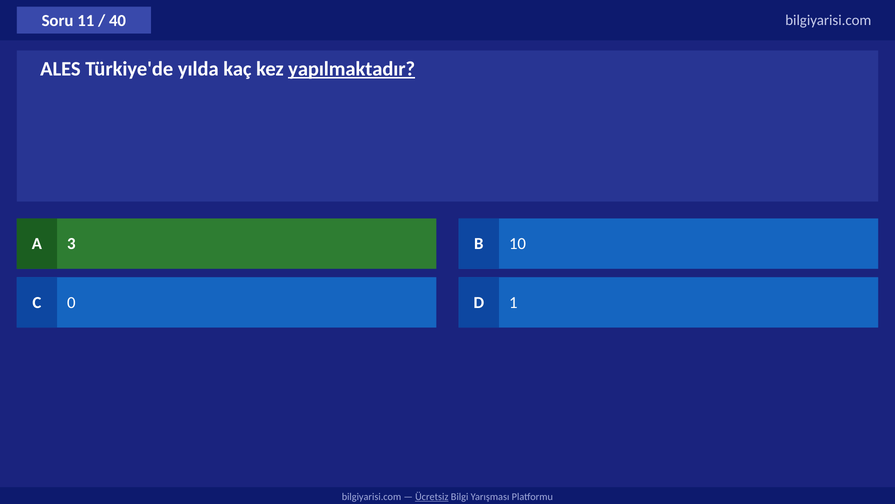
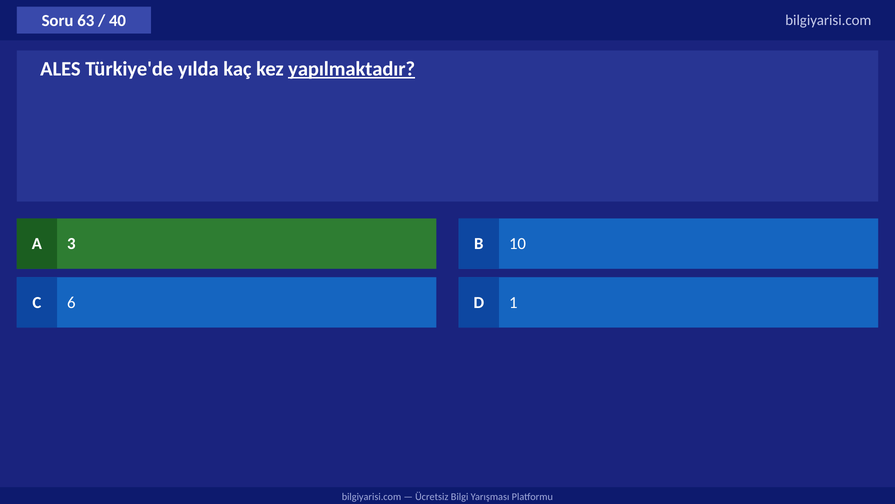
11: 11 -> 63
0: 0 -> 6
Ücretsiz underline: present -> none
